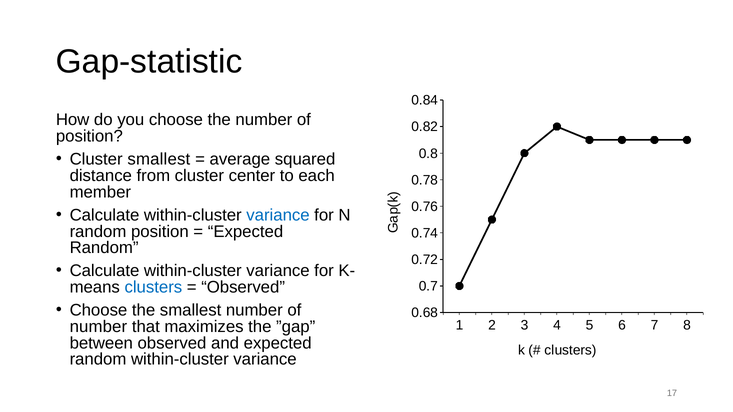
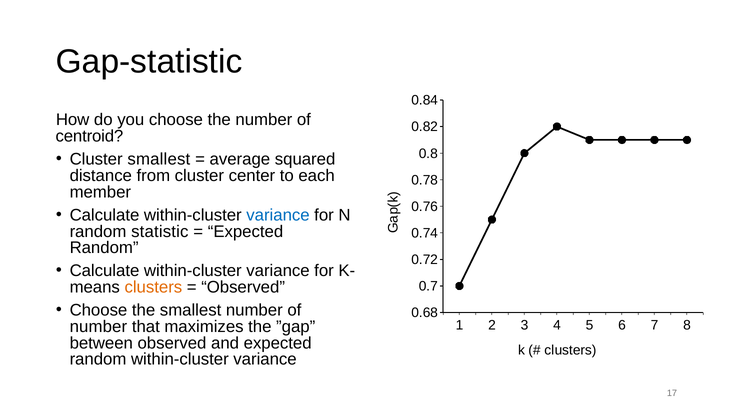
position at (89, 136): position -> centroid
random position: position -> statistic
clusters at (153, 287) colour: blue -> orange
